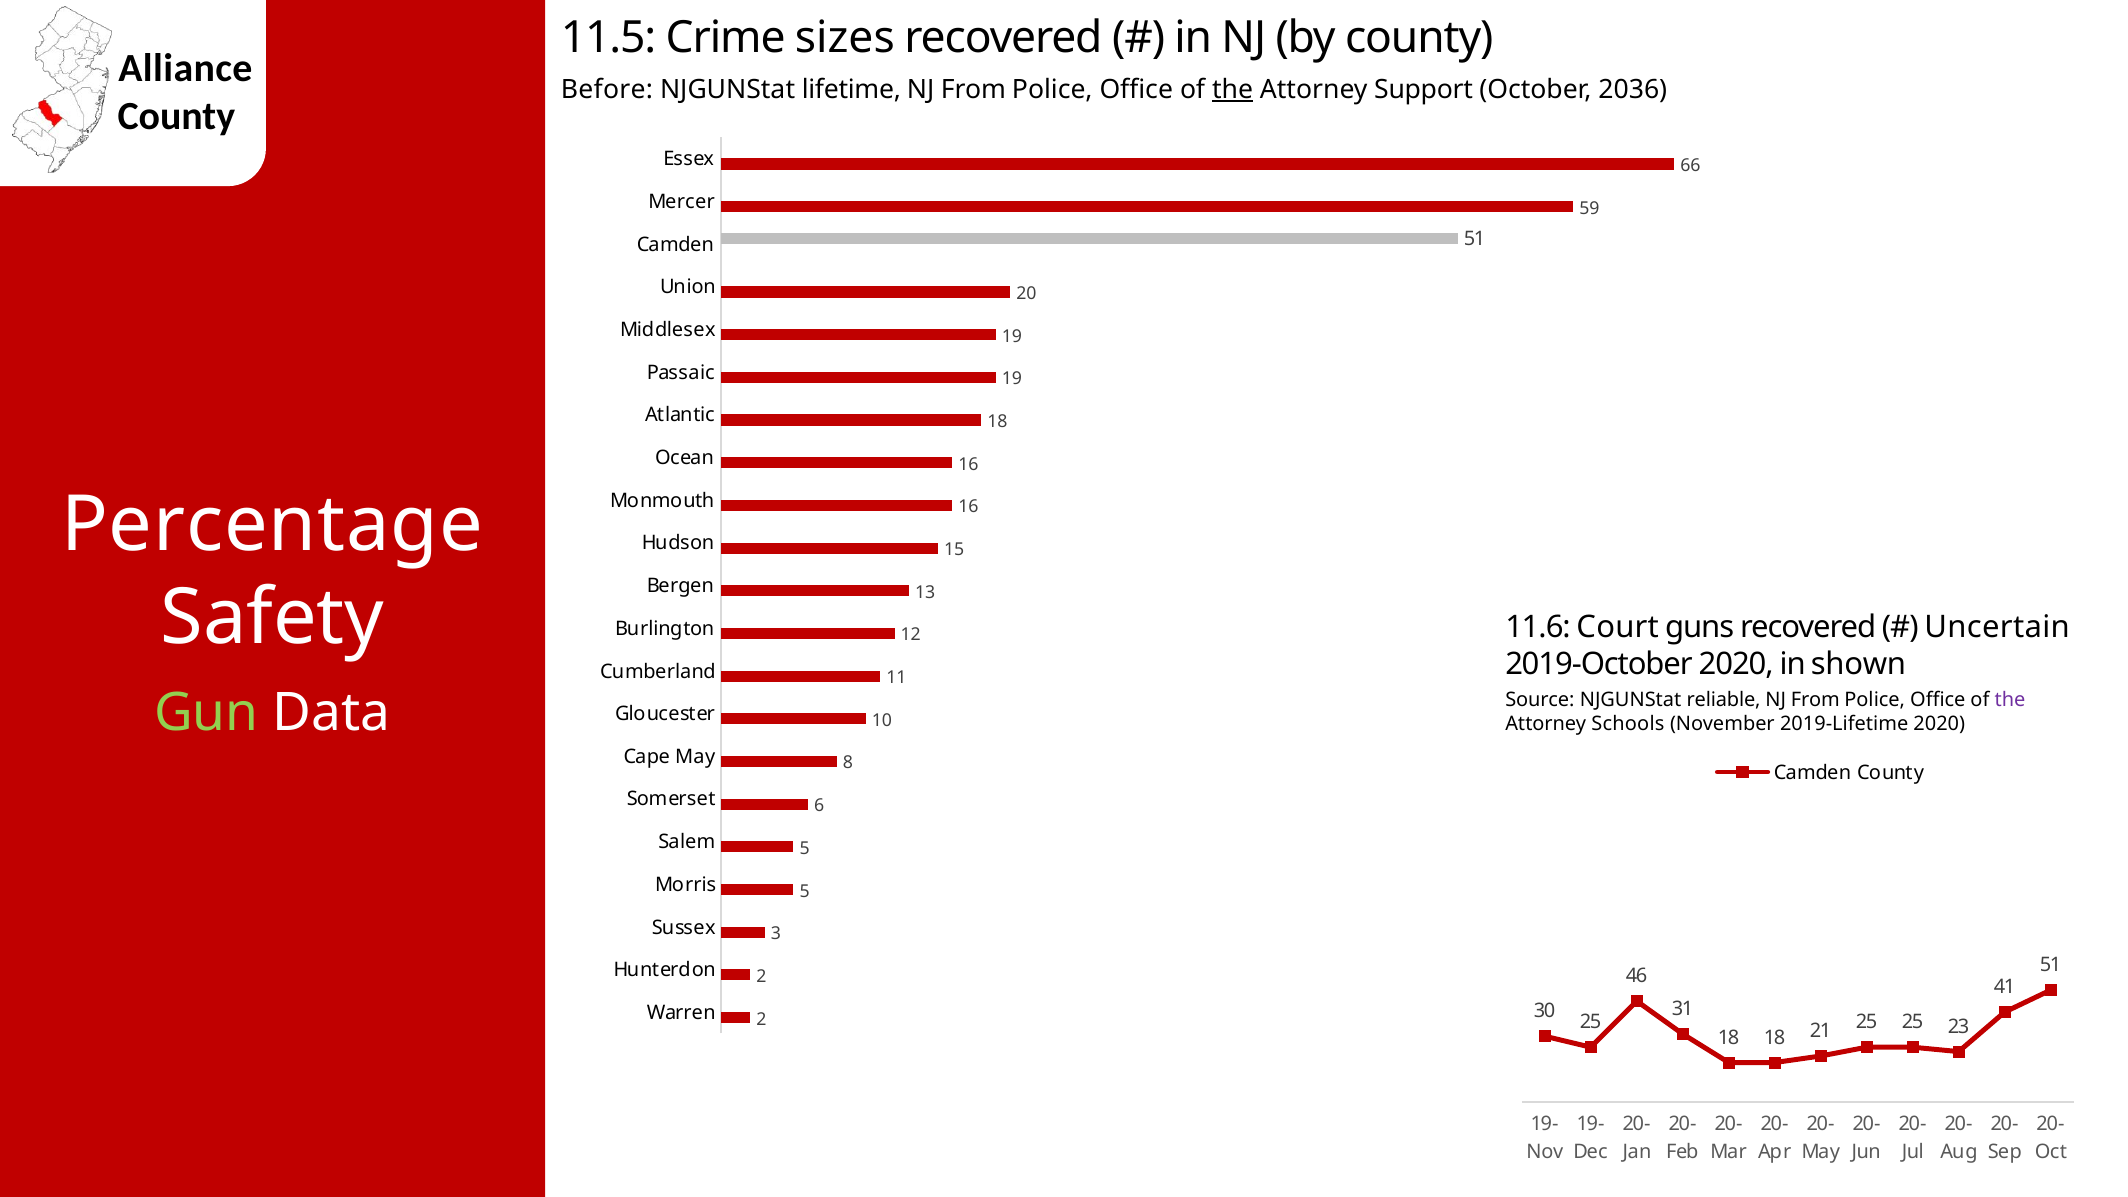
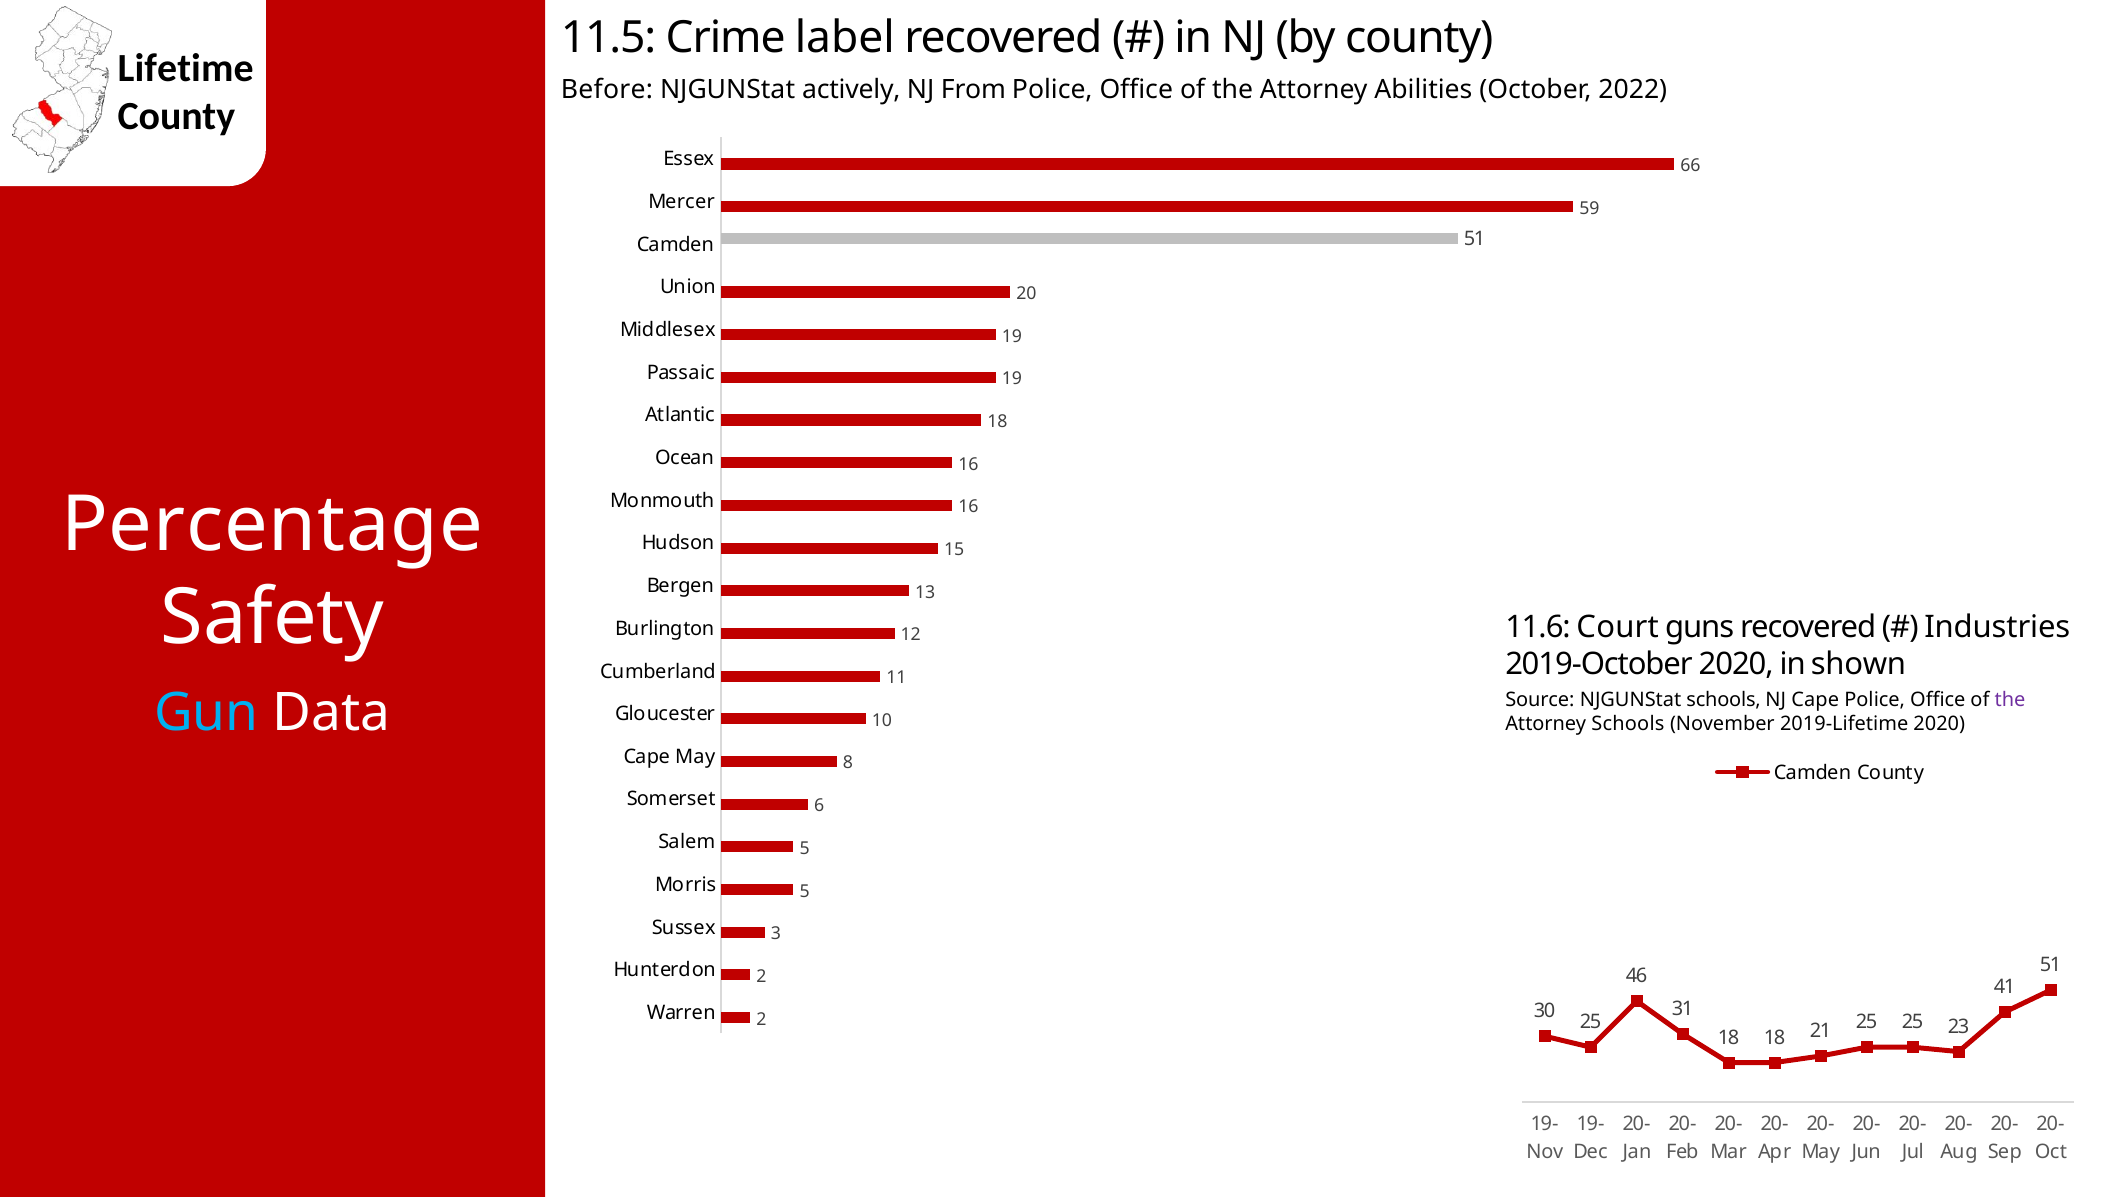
sizes: sizes -> label
Alliance: Alliance -> Lifetime
lifetime: lifetime -> actively
the at (1233, 90) underline: present -> none
Support: Support -> Abilities
2036: 2036 -> 2022
Uncertain: Uncertain -> Industries
NJGUNStat reliable: reliable -> schools
From at (1815, 699): From -> Cape
Gun colour: light green -> light blue
